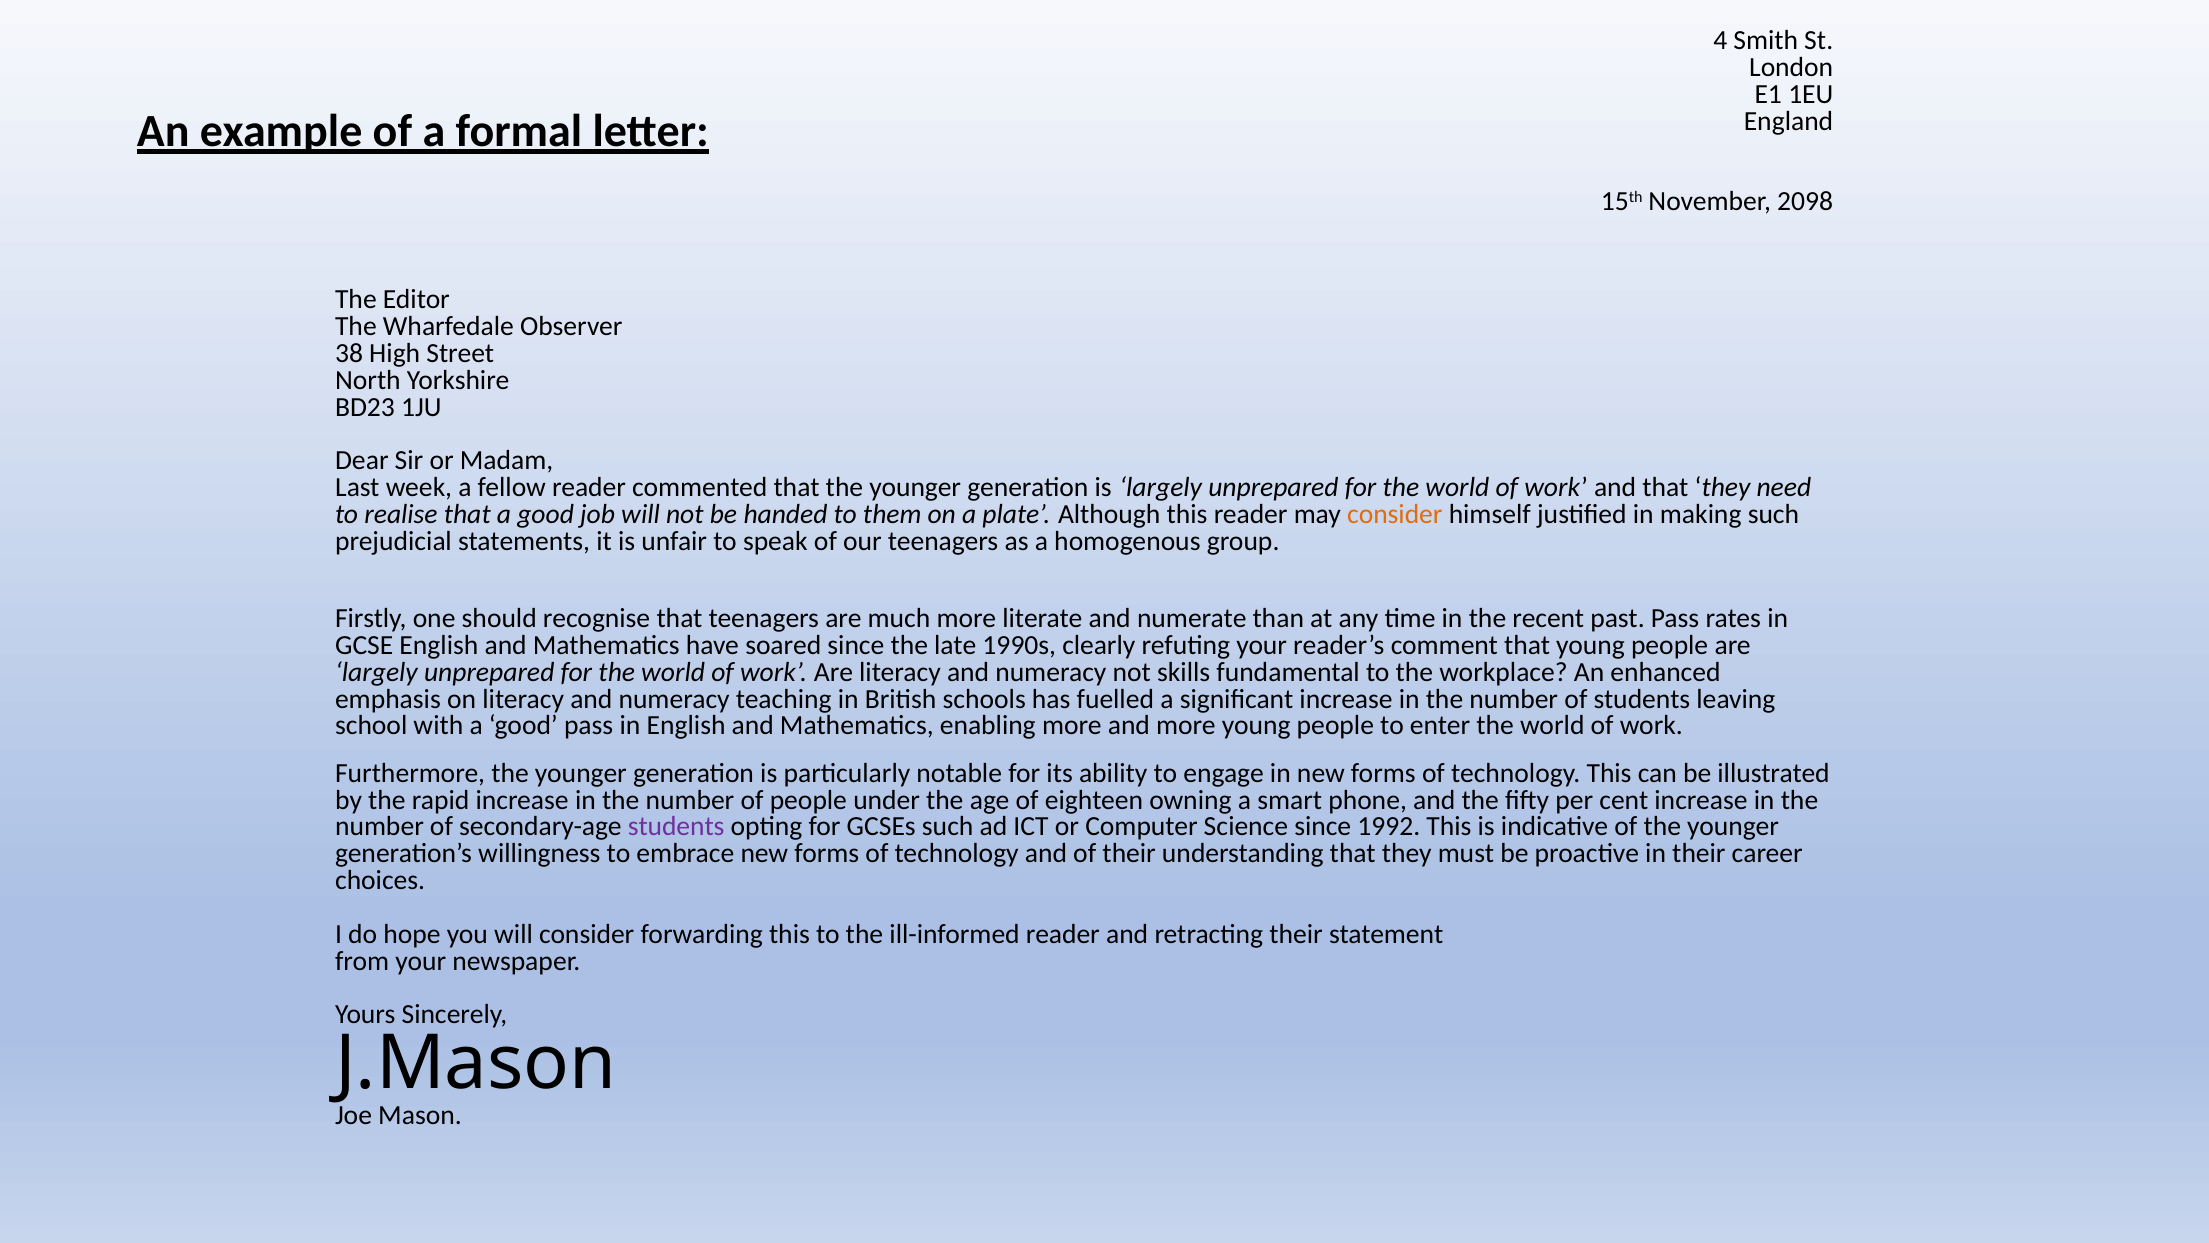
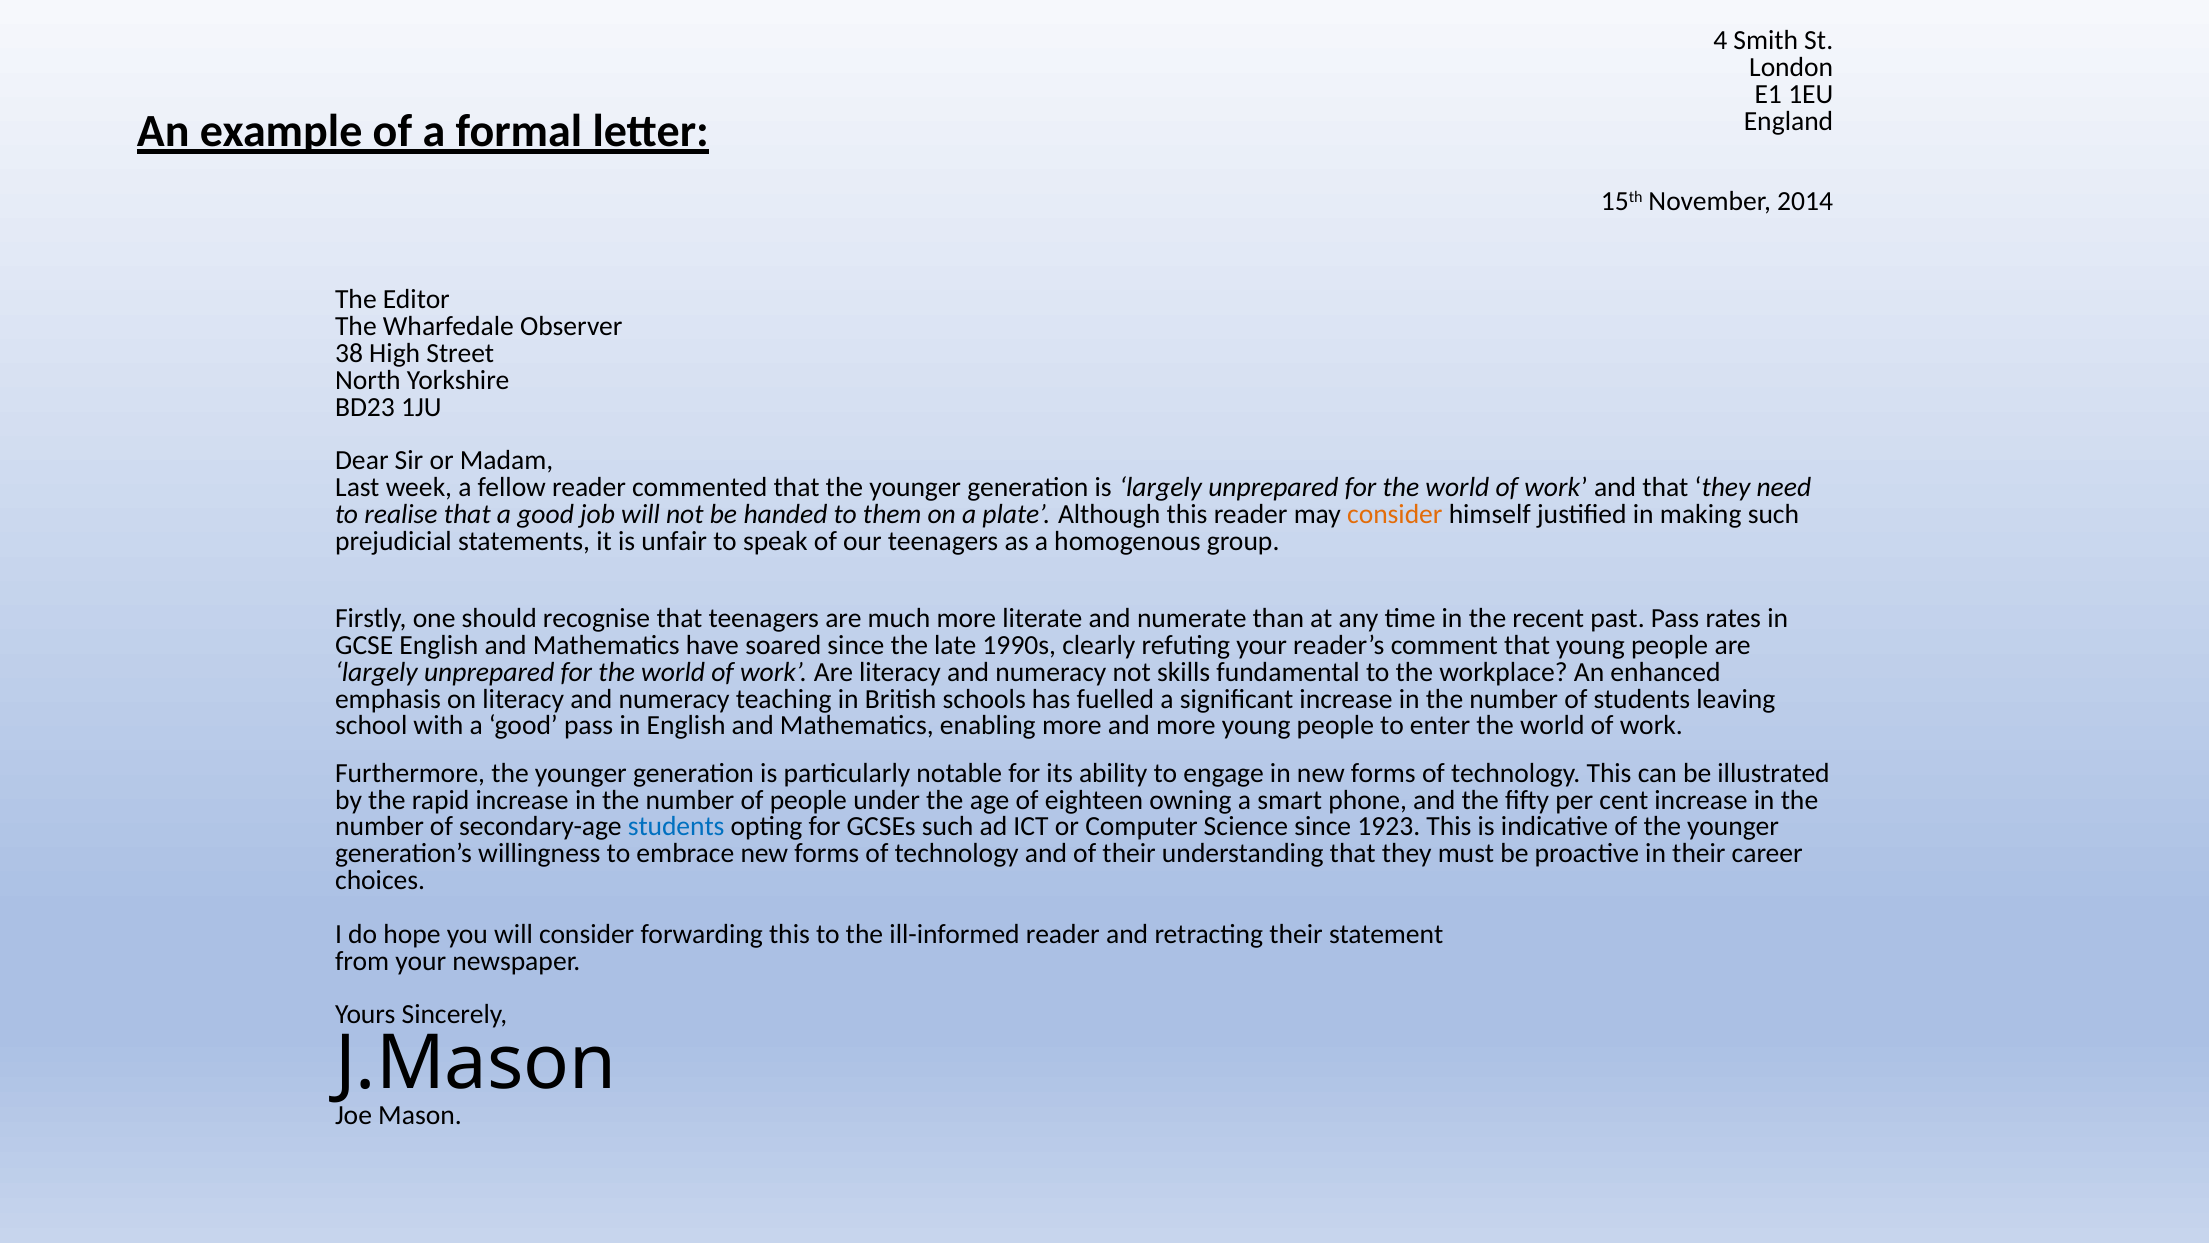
2098: 2098 -> 2014
students at (676, 827) colour: purple -> blue
1992: 1992 -> 1923
